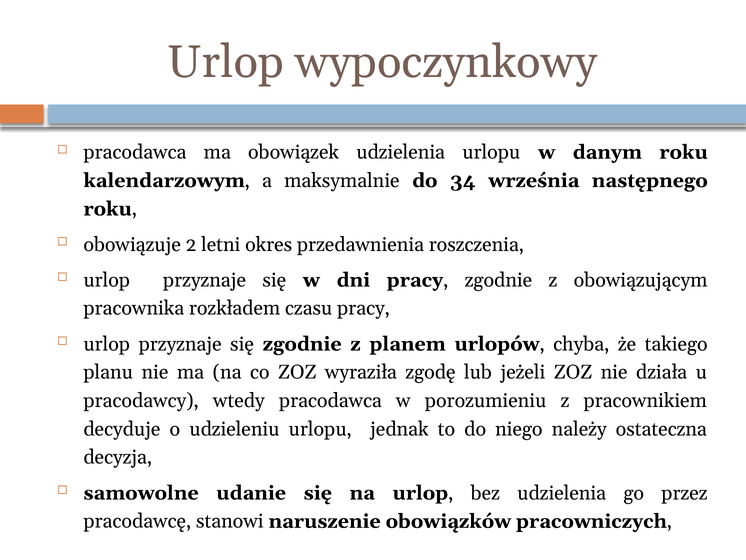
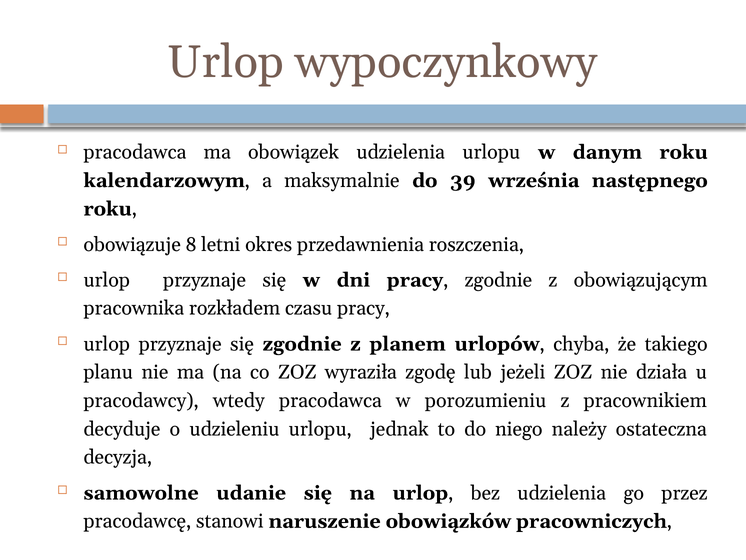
34: 34 -> 39
2: 2 -> 8
